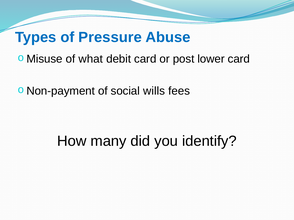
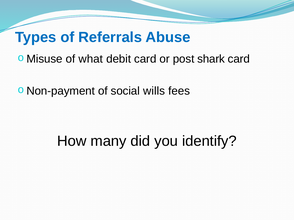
Pressure: Pressure -> Referrals
lower: lower -> shark
